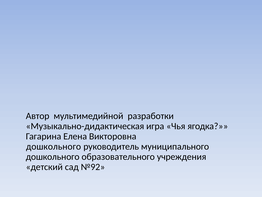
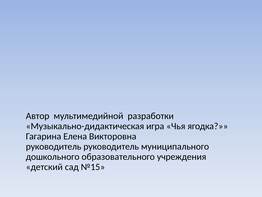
дошкольного at (54, 146): дошкольного -> руководитель
№92: №92 -> №15
